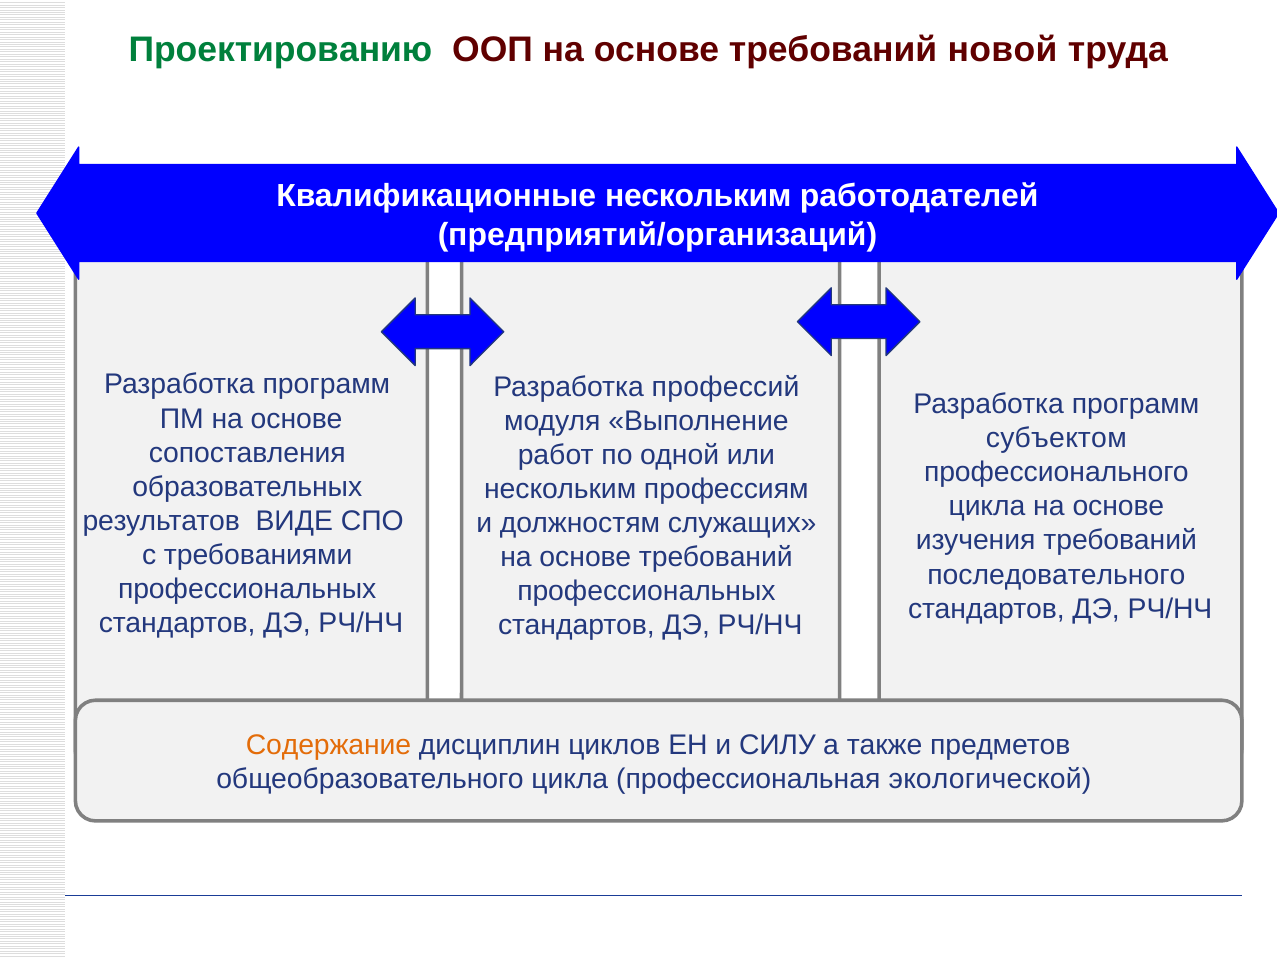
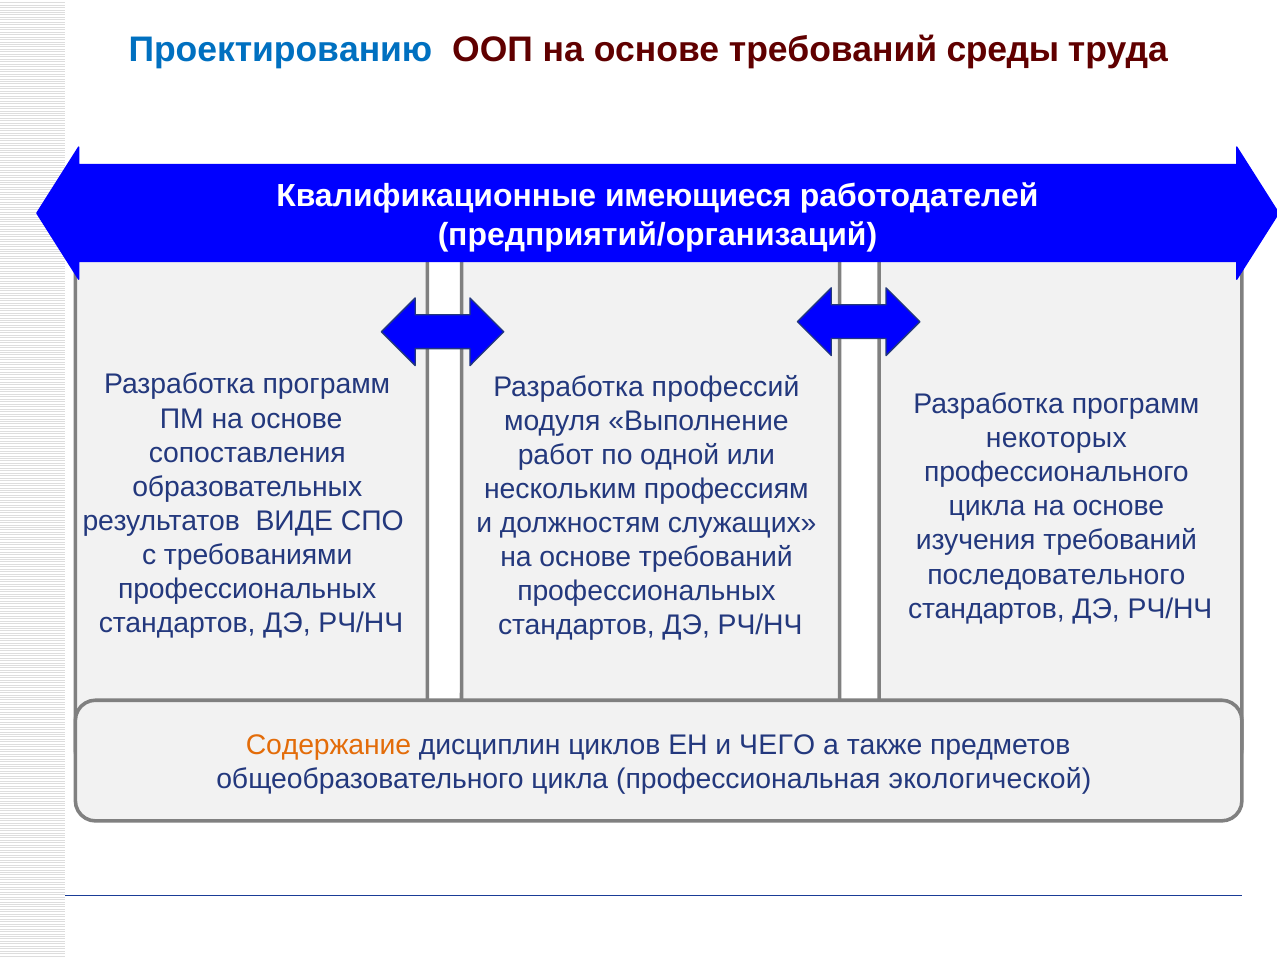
Проектированию colour: green -> blue
новой: новой -> среды
Квалификационные нескольким: нескольким -> имеющиеся
субъектом: субъектом -> некоторых
СИЛУ: СИЛУ -> ЧЕГО
